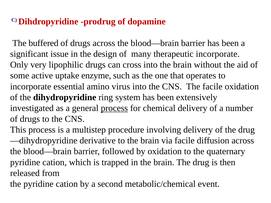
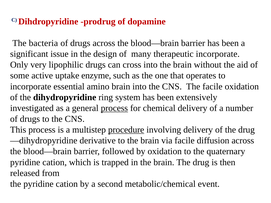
buffered: buffered -> bacteria
amino virus: virus -> brain
procedure underline: none -> present
